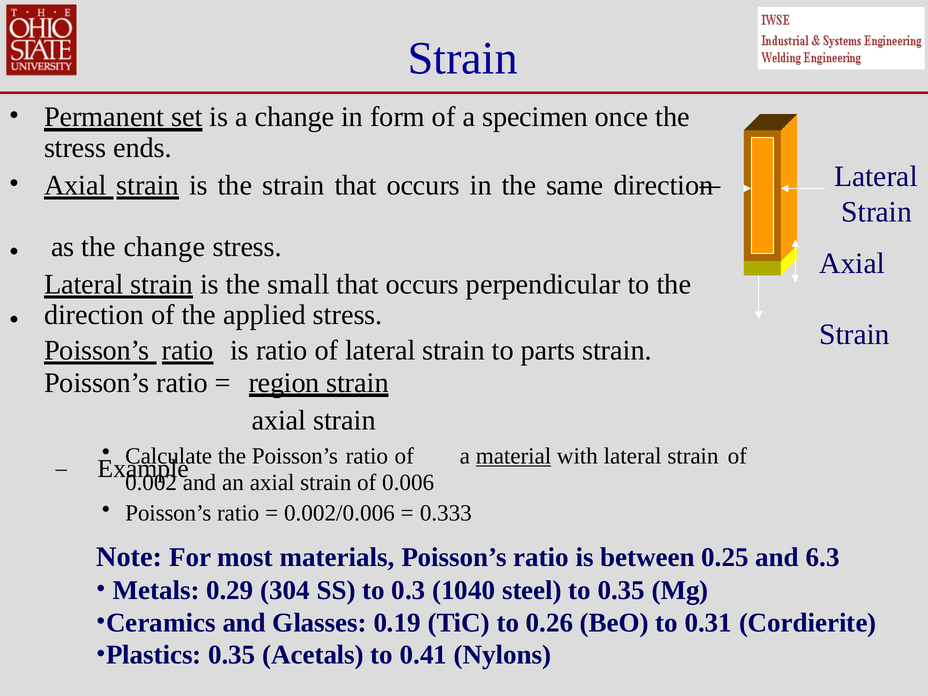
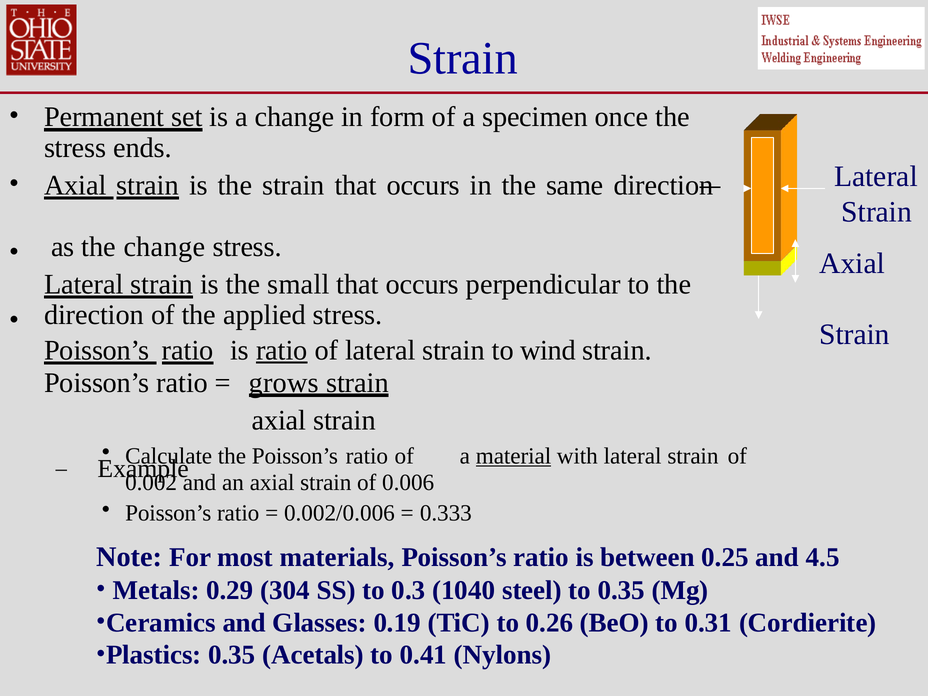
ratio at (282, 350) underline: none -> present
parts: parts -> wind
region: region -> grows
6.3: 6.3 -> 4.5
